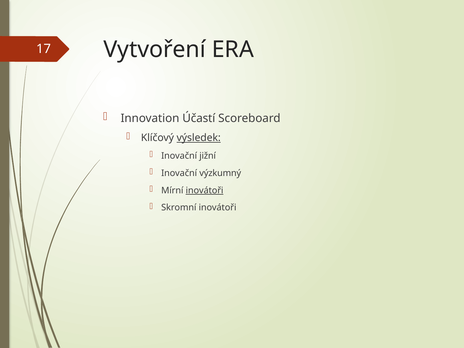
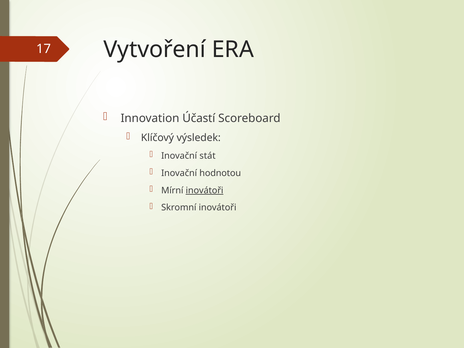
výsledek underline: present -> none
jižní: jižní -> stát
výzkumný: výzkumný -> hodnotou
